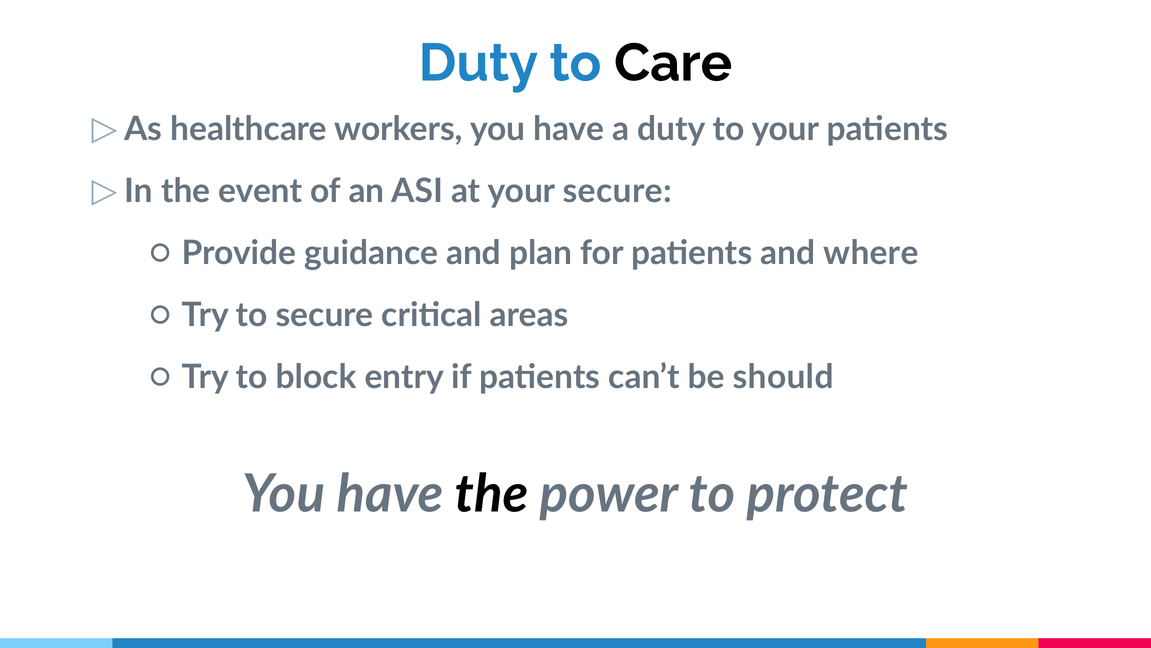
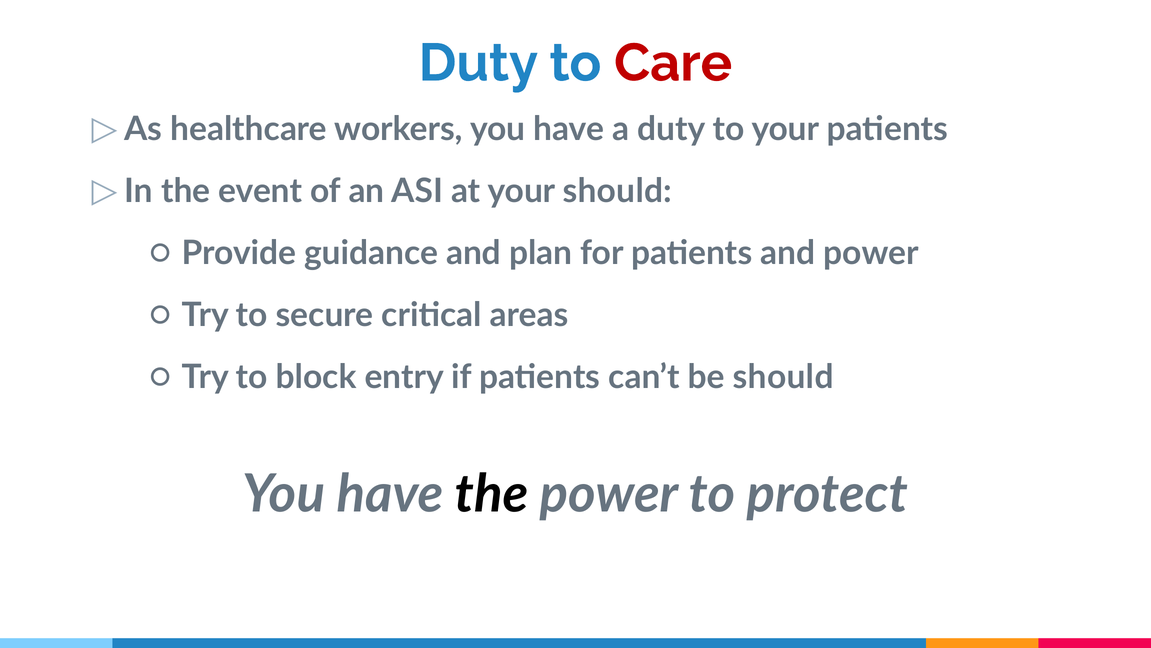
Care colour: black -> red
your secure: secure -> should
and where: where -> power
